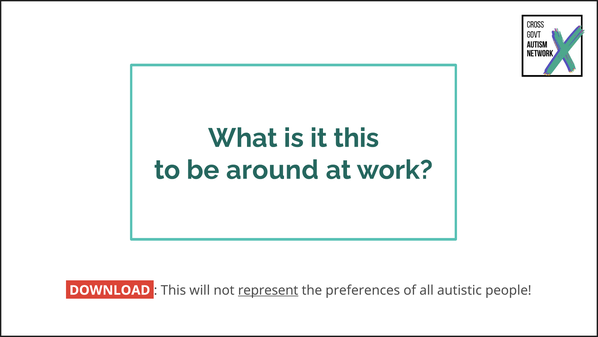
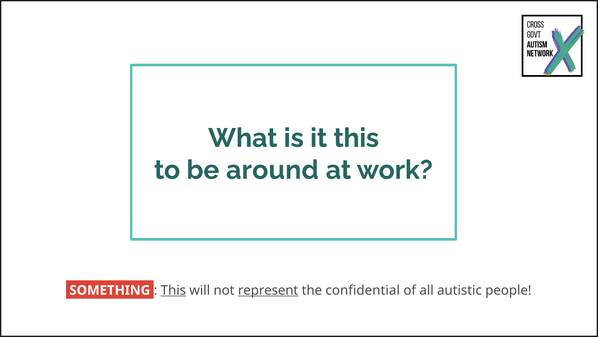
DOWNLOAD: DOWNLOAD -> SOMETHING
This at (173, 290) underline: none -> present
preferences: preferences -> confidential
